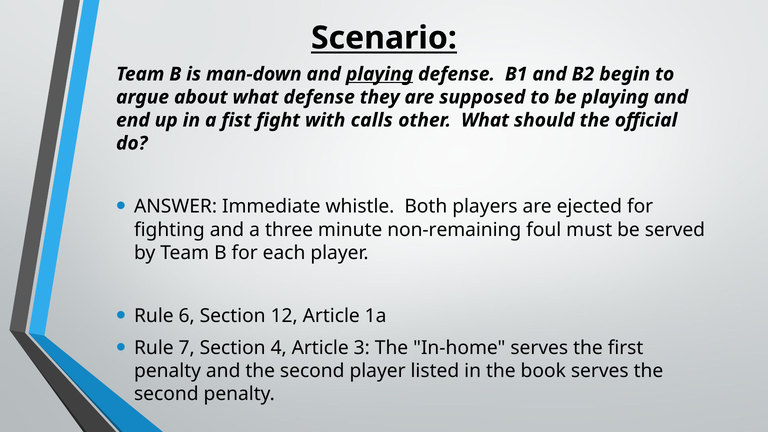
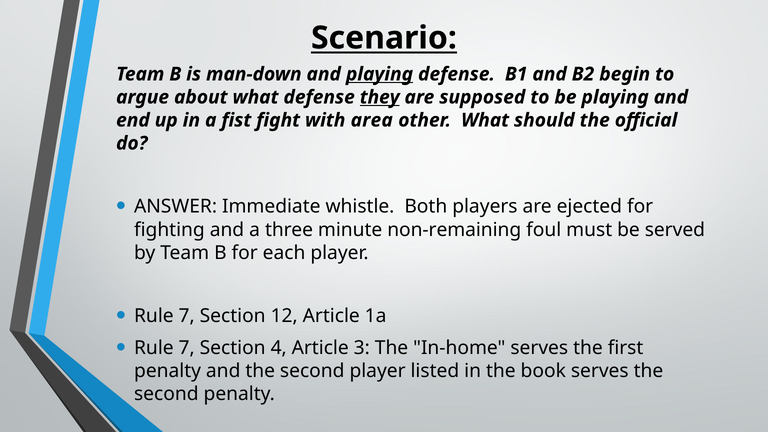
they underline: none -> present
calls: calls -> area
6 at (187, 316): 6 -> 7
